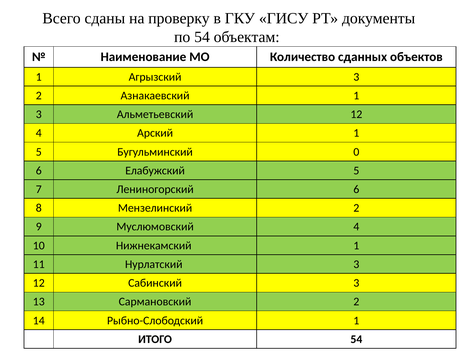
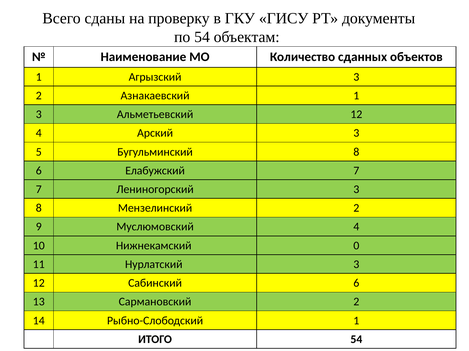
Арский 1: 1 -> 3
Бугульминский 0: 0 -> 8
Елабужский 5: 5 -> 7
Лениногорский 6: 6 -> 3
Нижнекамский 1: 1 -> 0
Сабинский 3: 3 -> 6
